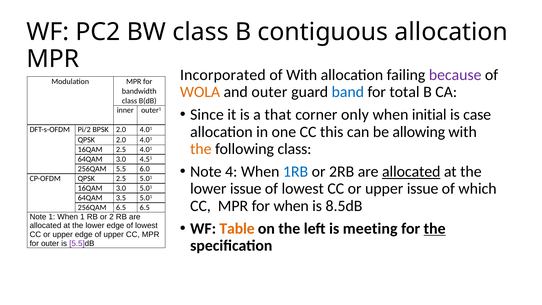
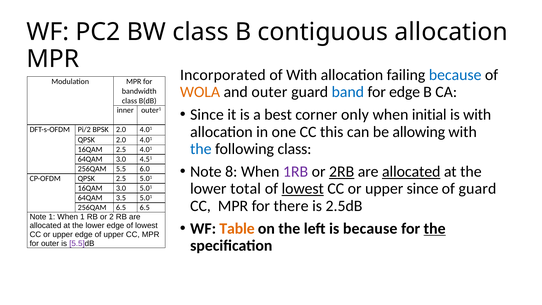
because at (455, 75) colour: purple -> blue
for total: total -> edge
that: that -> best
is case: case -> with
the at (201, 149) colour: orange -> blue
4: 4 -> 8
1RB colour: blue -> purple
2RB underline: none -> present
lower issue: issue -> total
lowest at (303, 189) underline: none -> present
upper issue: issue -> since
of which: which -> guard
for when: when -> there
8.5dB: 8.5dB -> 2.5dB
is meeting: meeting -> because
